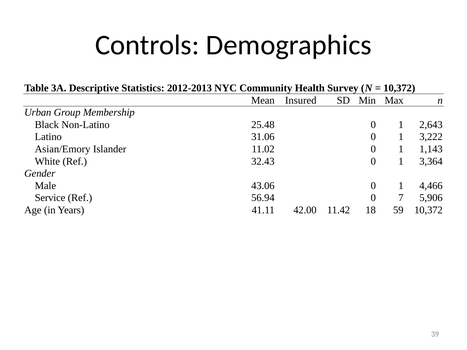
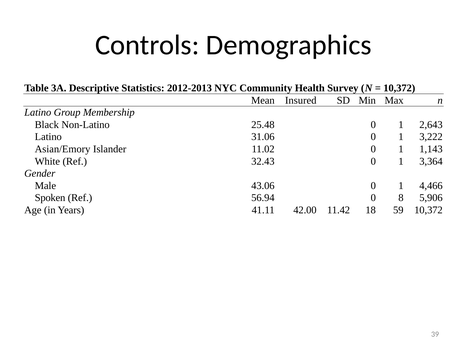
Urban at (38, 113): Urban -> Latino
Service: Service -> Spoken
7: 7 -> 8
